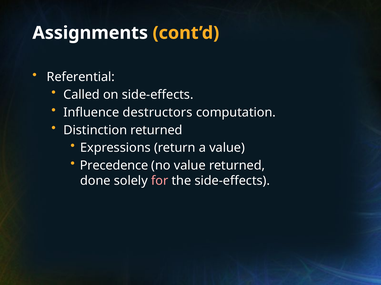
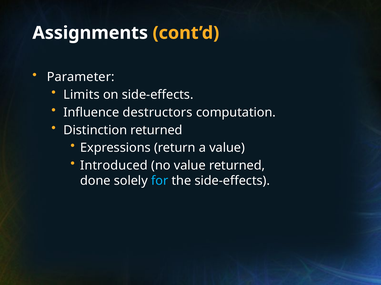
Referential: Referential -> Parameter
Called: Called -> Limits
Precedence: Precedence -> Introduced
for colour: pink -> light blue
